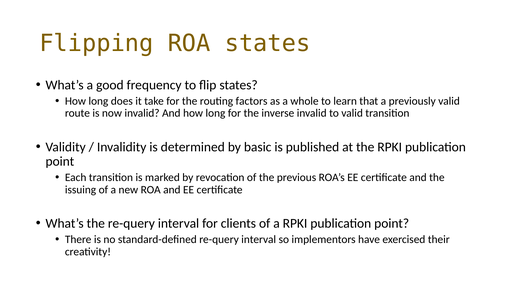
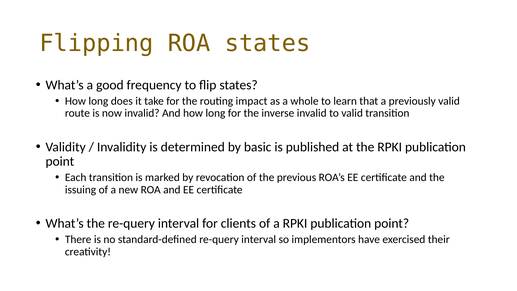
factors: factors -> impact
